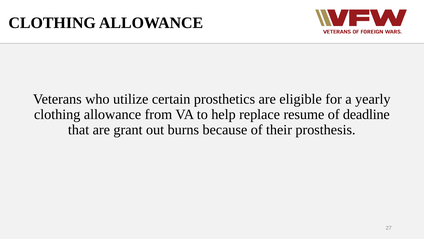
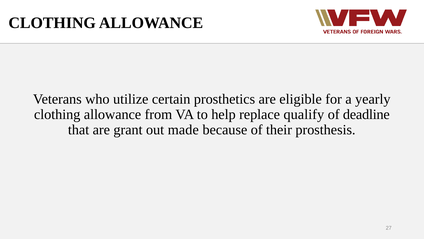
resume: resume -> qualify
burns: burns -> made
